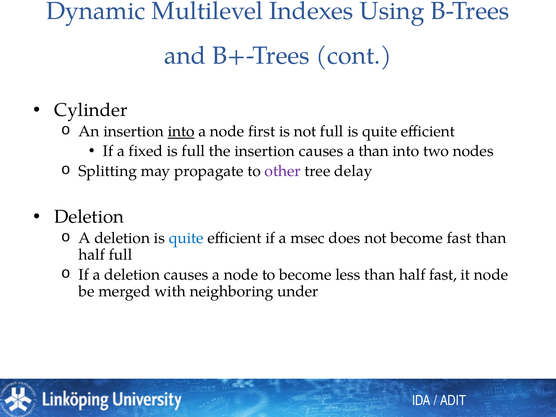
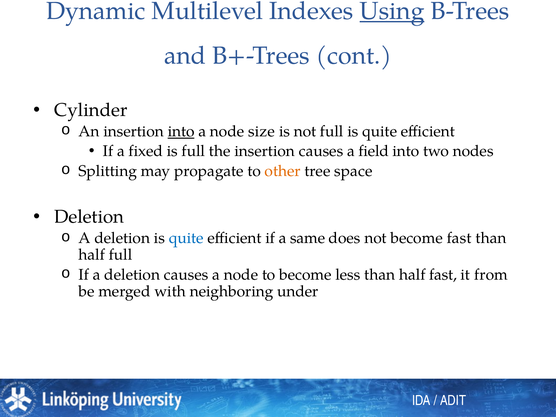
Using underline: none -> present
first: first -> size
a than: than -> field
other colour: purple -> orange
delay: delay -> space
msec: msec -> same
it node: node -> from
